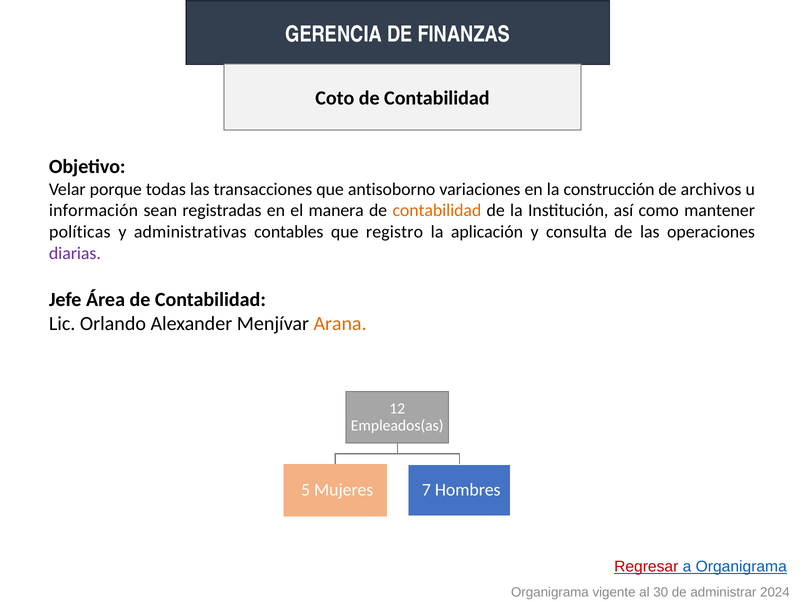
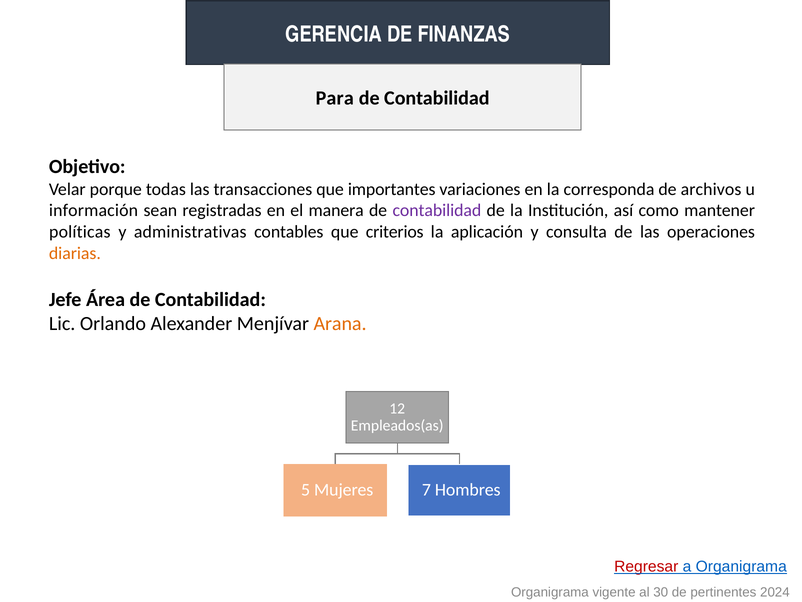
Coto: Coto -> Para
antisoborno: antisoborno -> importantes
construcción: construcción -> corresponda
contabilidad at (437, 210) colour: orange -> purple
registro: registro -> criterios
diarias colour: purple -> orange
administrar: administrar -> pertinentes
